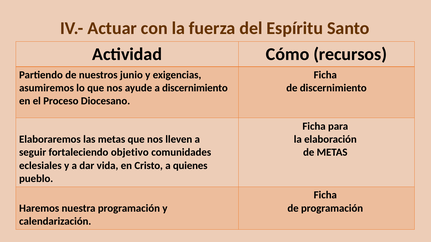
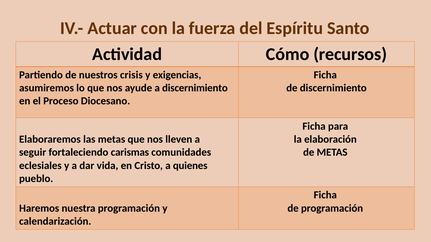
junio: junio -> crisis
objetivo: objetivo -> carismas
